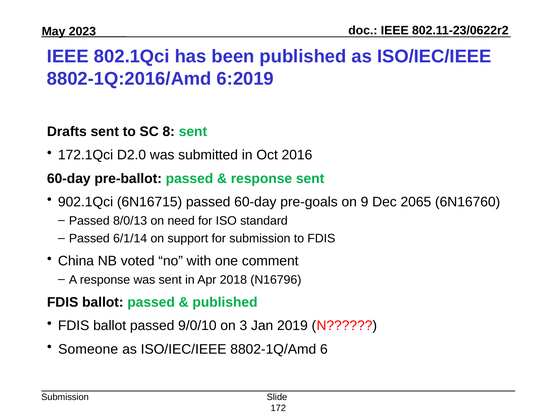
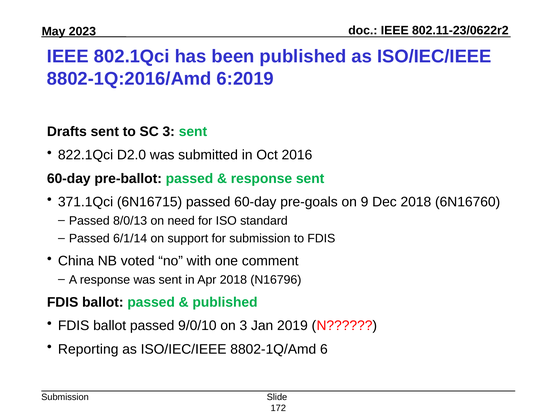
SC 8: 8 -> 3
172.1Qci: 172.1Qci -> 822.1Qci
902.1Qci: 902.1Qci -> 371.1Qci
Dec 2065: 2065 -> 2018
Someone: Someone -> Reporting
